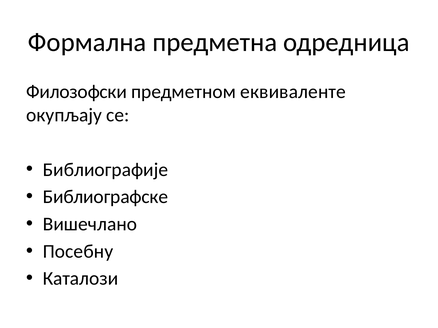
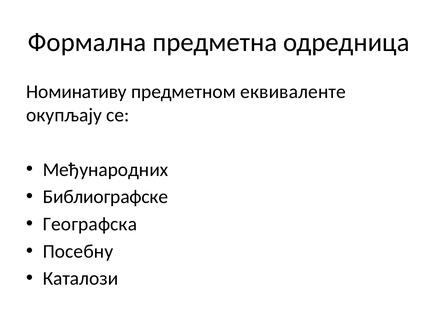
Филозофски: Филозофски -> Номинативу
Библиографије: Библиографије -> Међународних
Вишечлано: Вишечлано -> Географска
